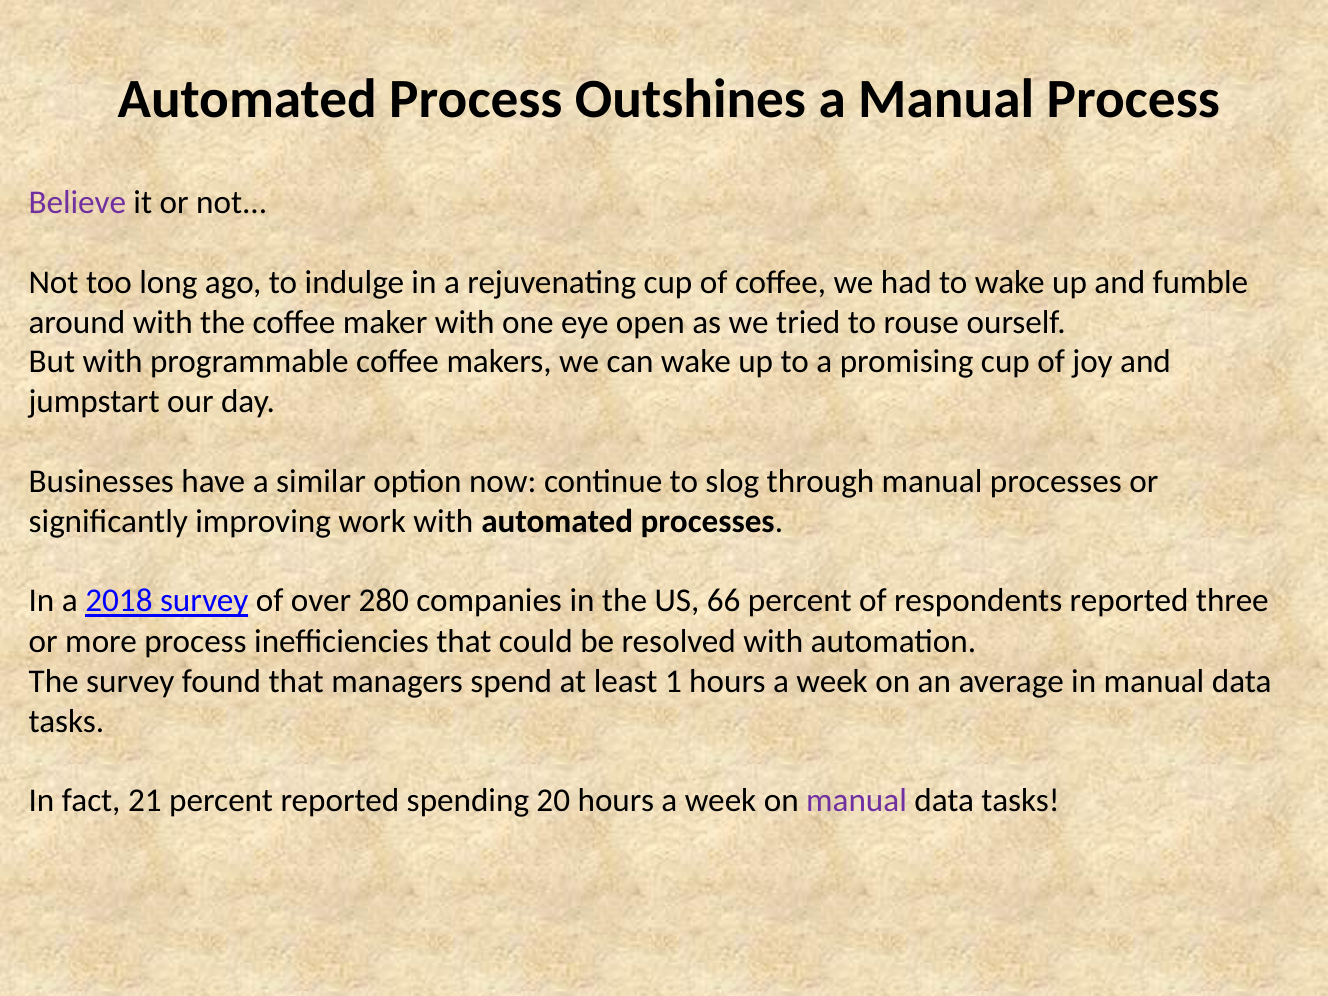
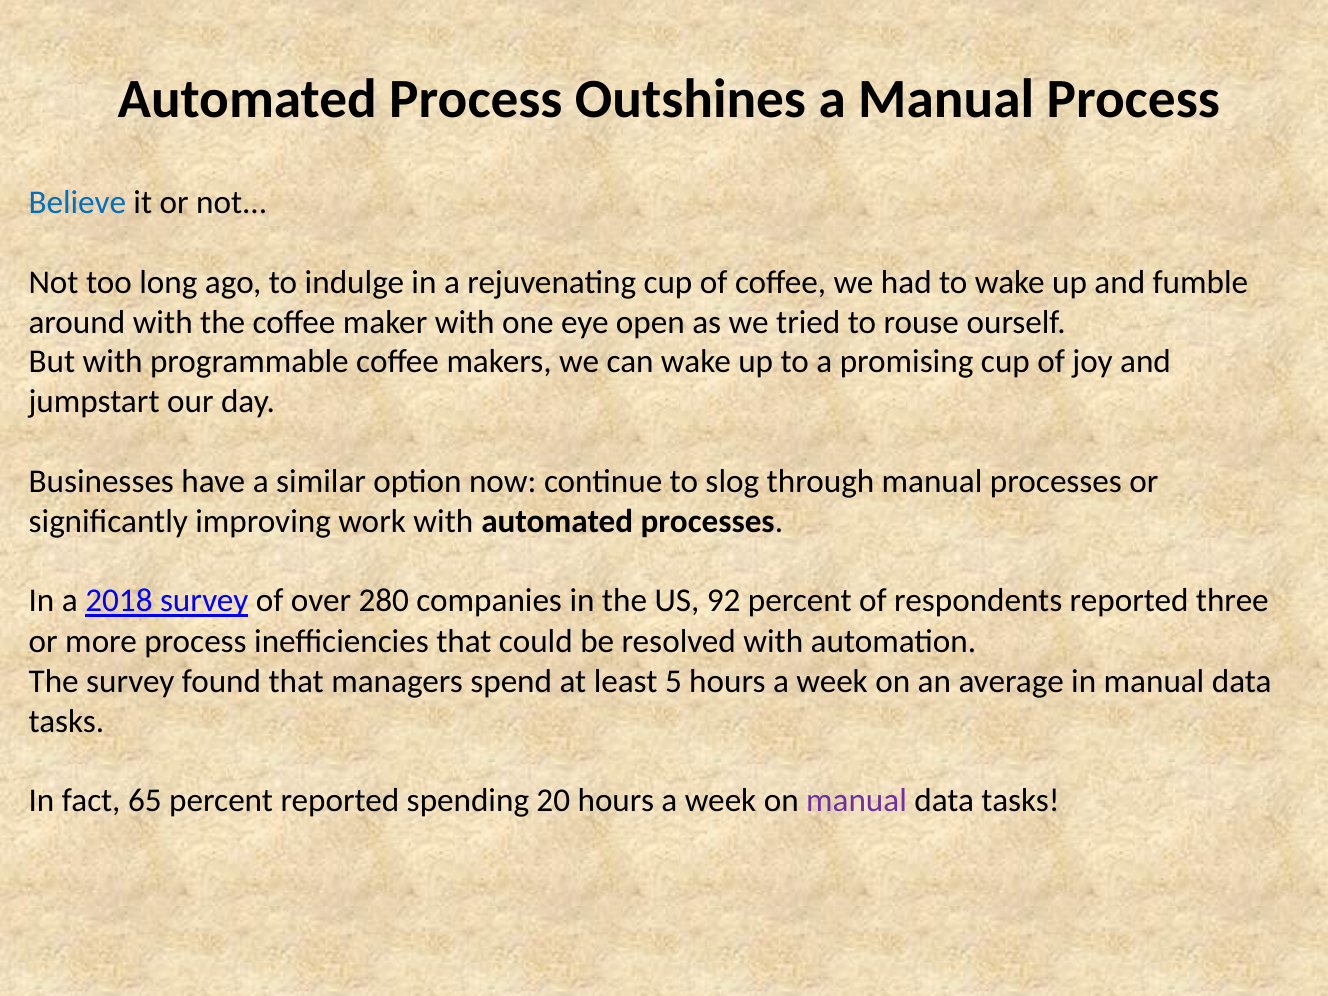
Believe colour: purple -> blue
66: 66 -> 92
1: 1 -> 5
21: 21 -> 65
